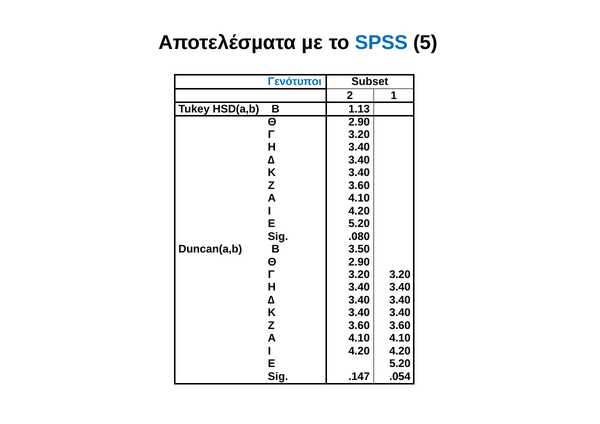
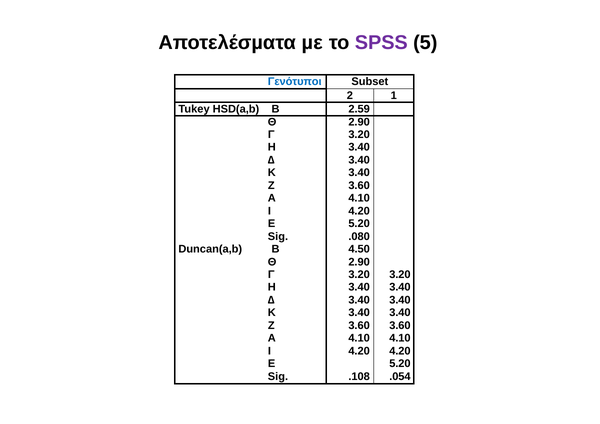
SPSS colour: blue -> purple
1.13: 1.13 -> 2.59
3.50: 3.50 -> 4.50
.147: .147 -> .108
